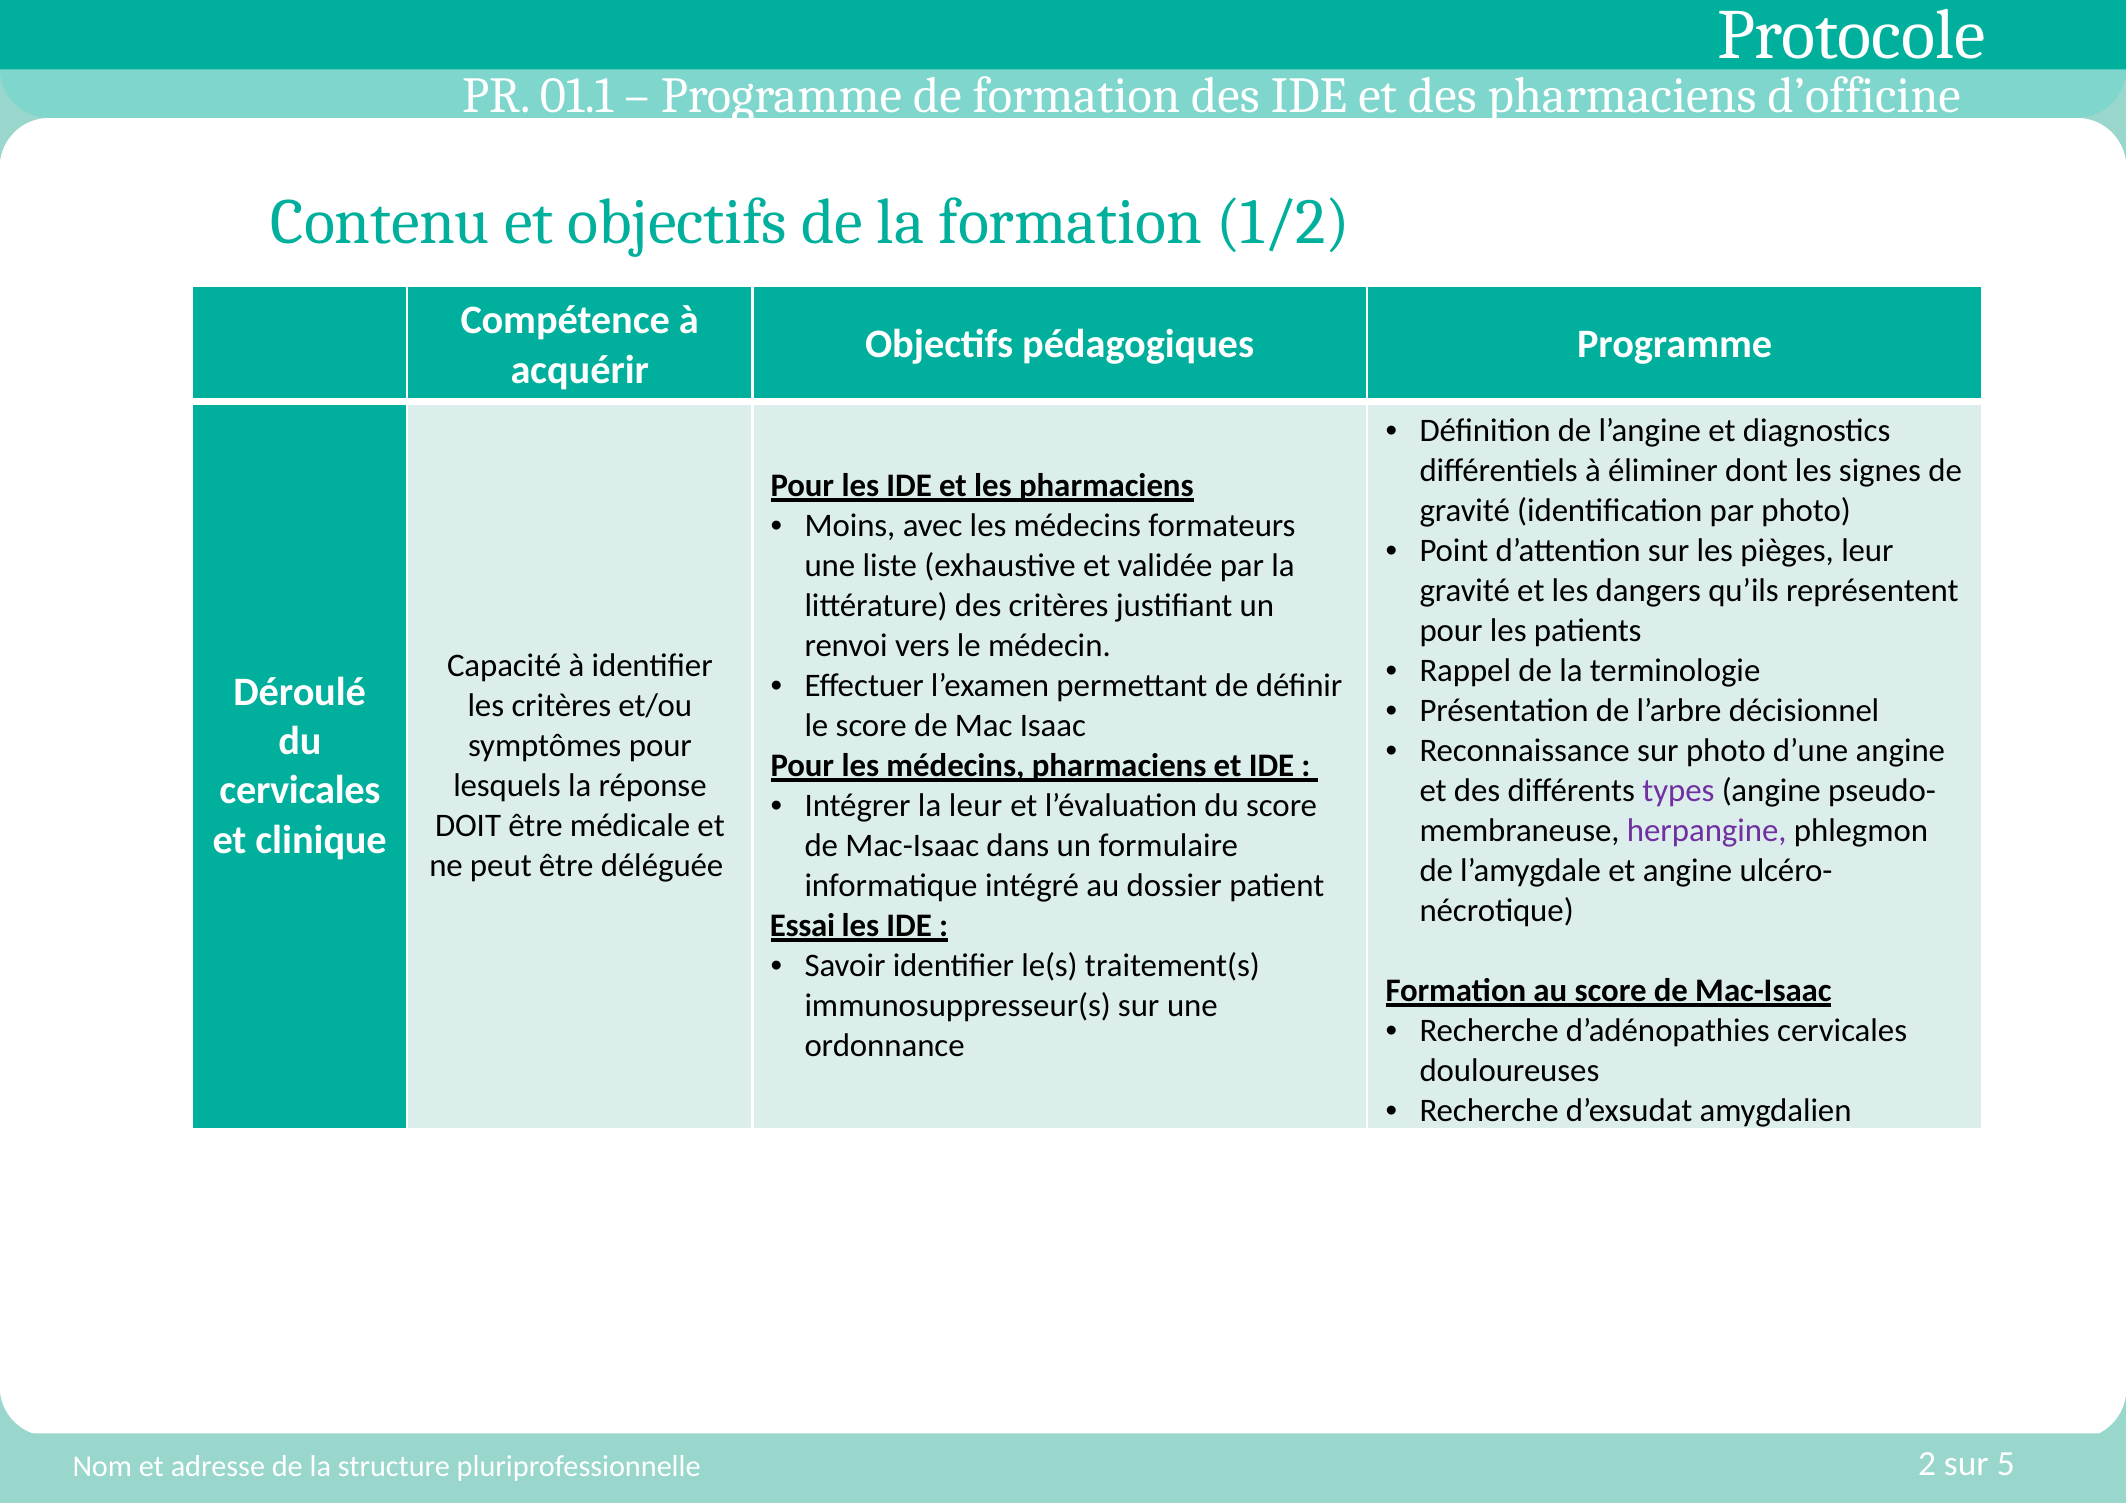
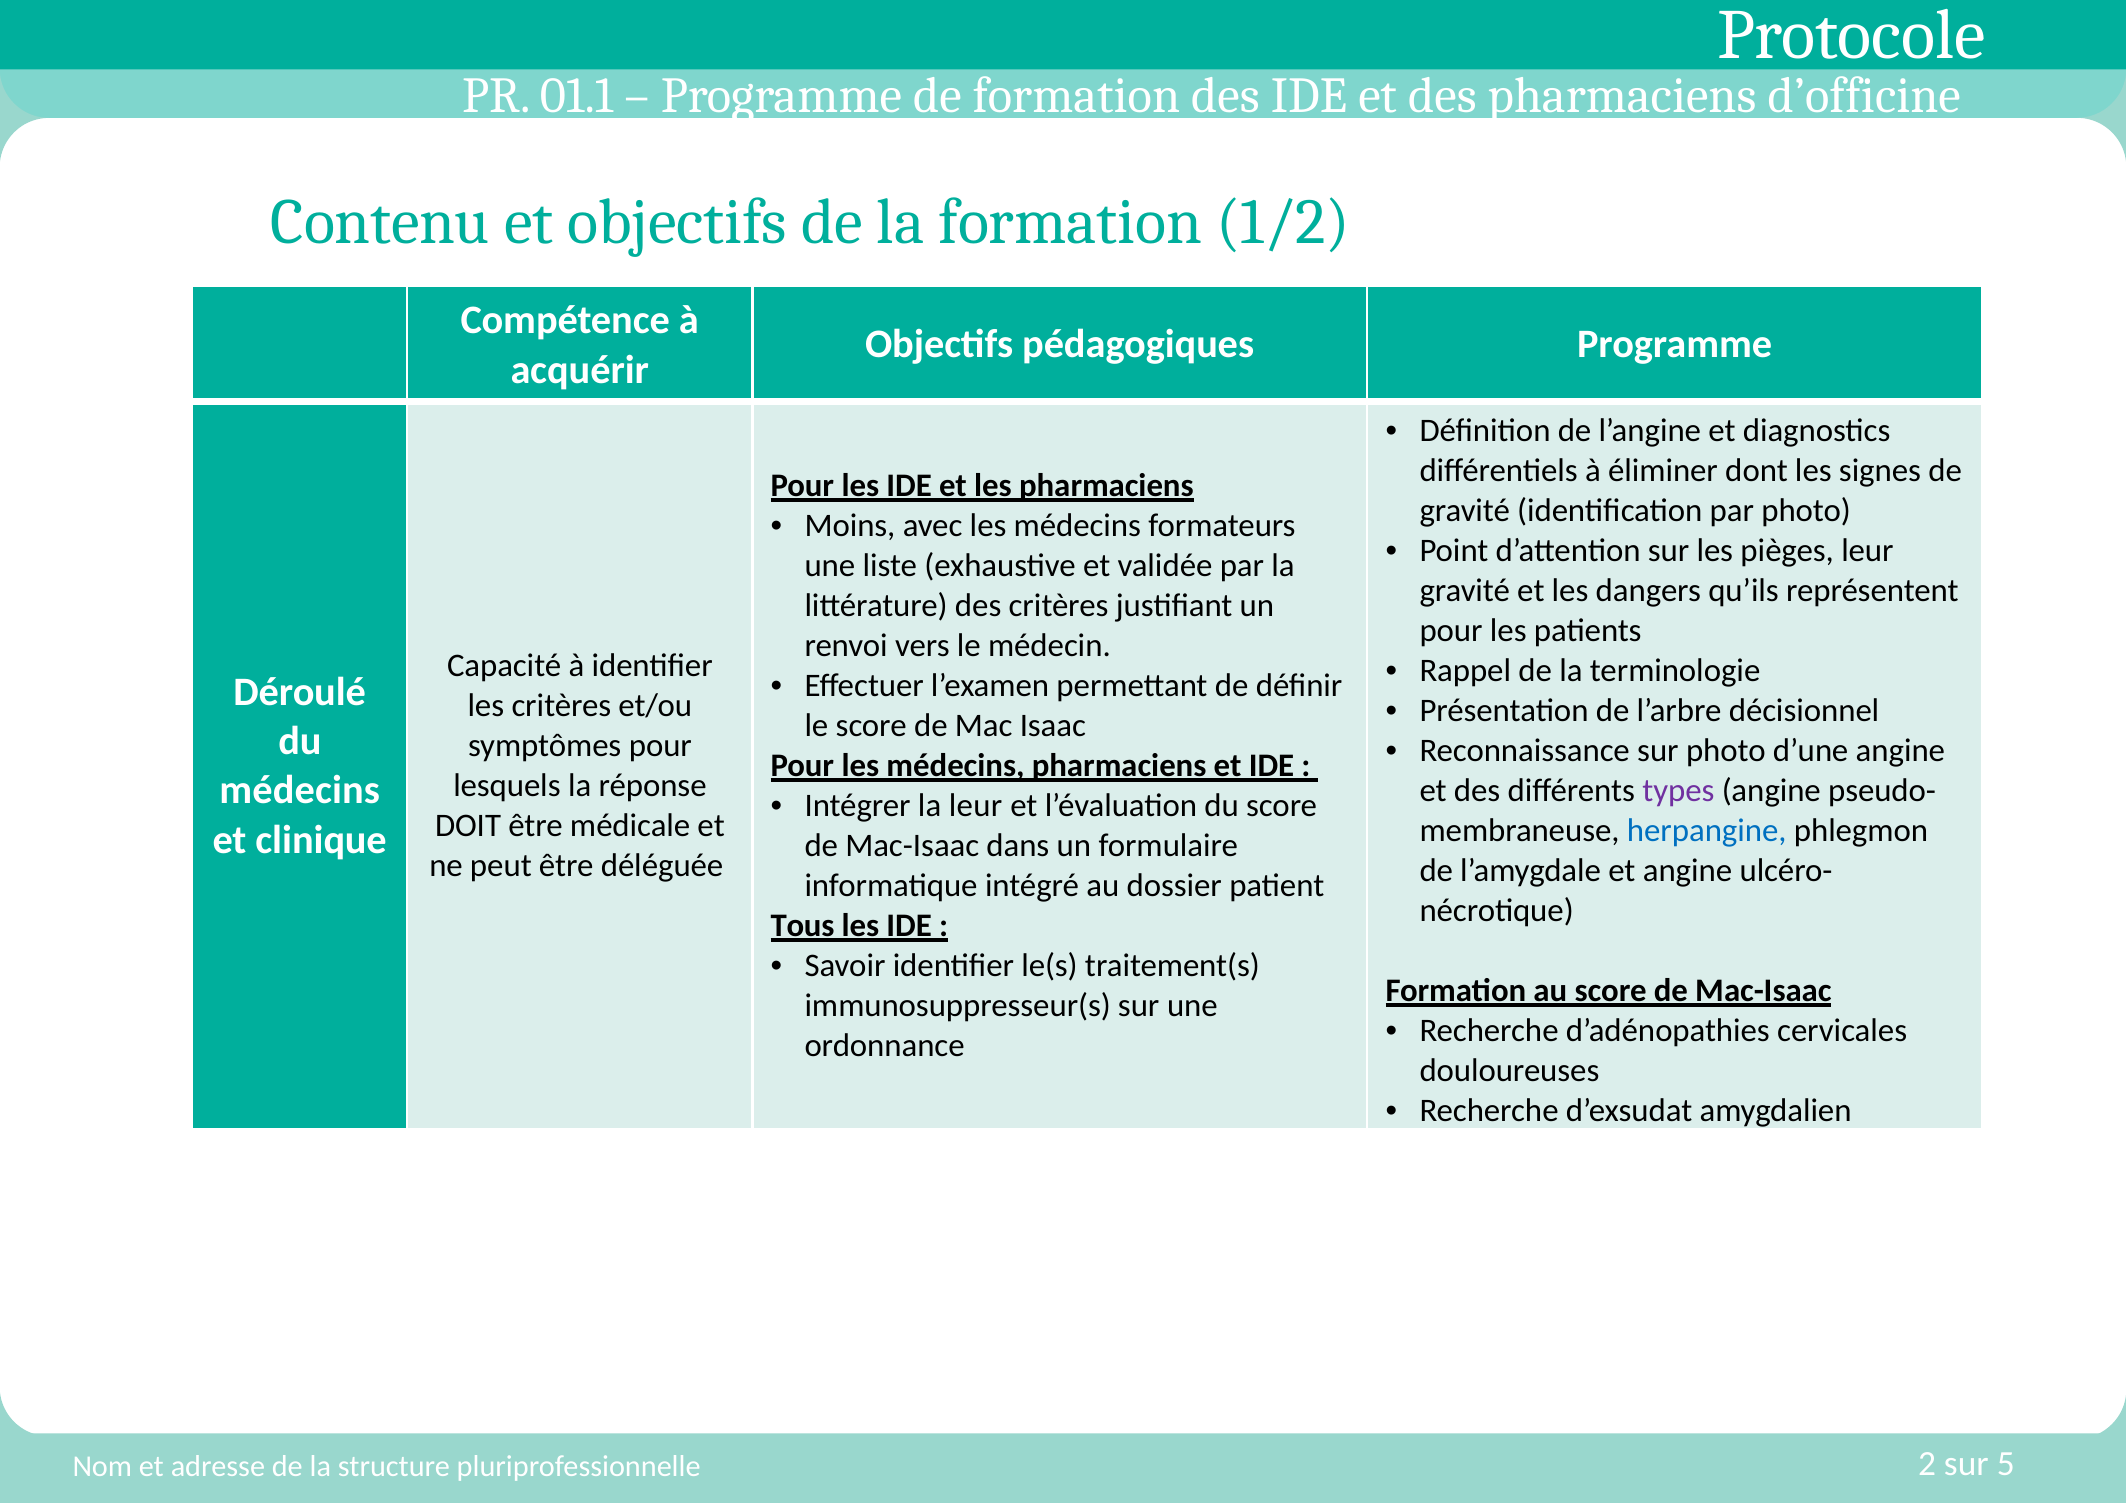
cervicales at (300, 791): cervicales -> médecins
herpangine colour: purple -> blue
Essai: Essai -> Tous
